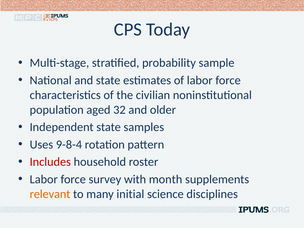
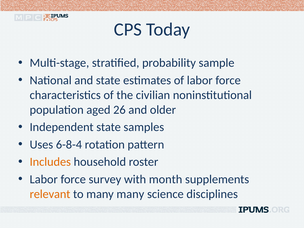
32: 32 -> 26
9-8-4: 9-8-4 -> 6-8-4
Includes colour: red -> orange
many initial: initial -> many
